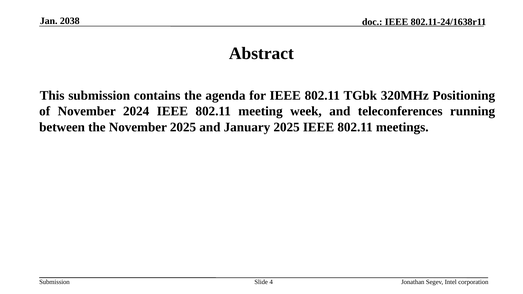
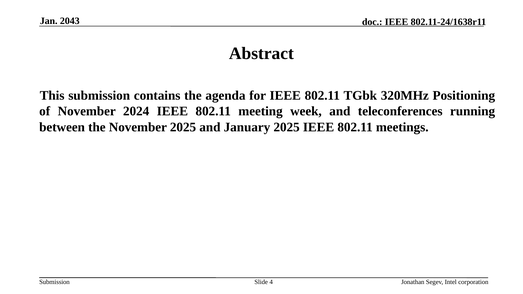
2038: 2038 -> 2043
